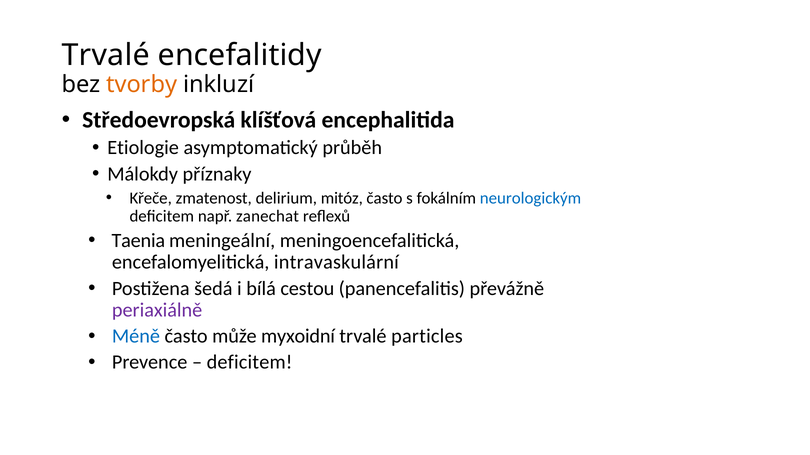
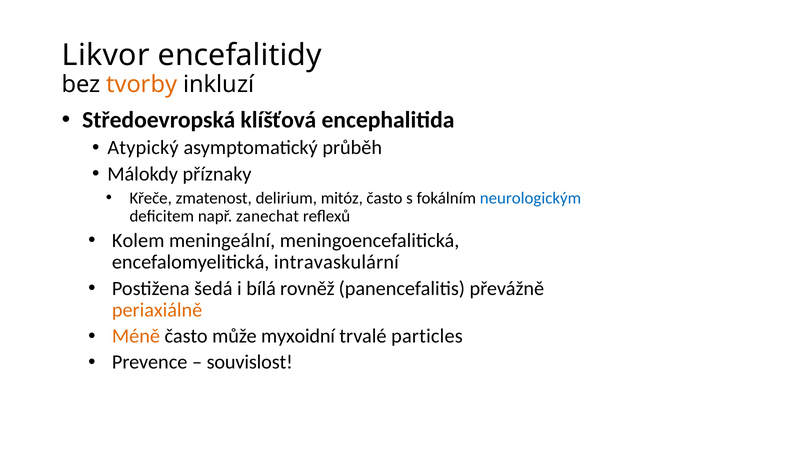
Trvalé at (106, 55): Trvalé -> Likvor
Etiologie: Etiologie -> Atypický
Taenia: Taenia -> Kolem
cestou: cestou -> rovněž
periaxiálně colour: purple -> orange
Méně colour: blue -> orange
deficitem at (250, 363): deficitem -> souvislost
